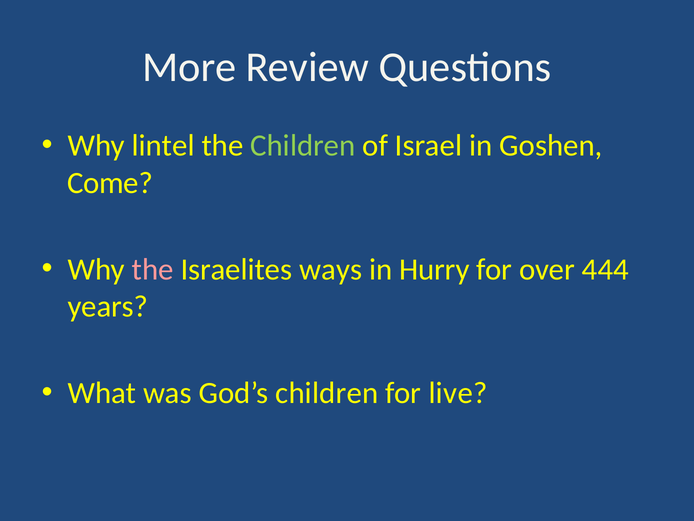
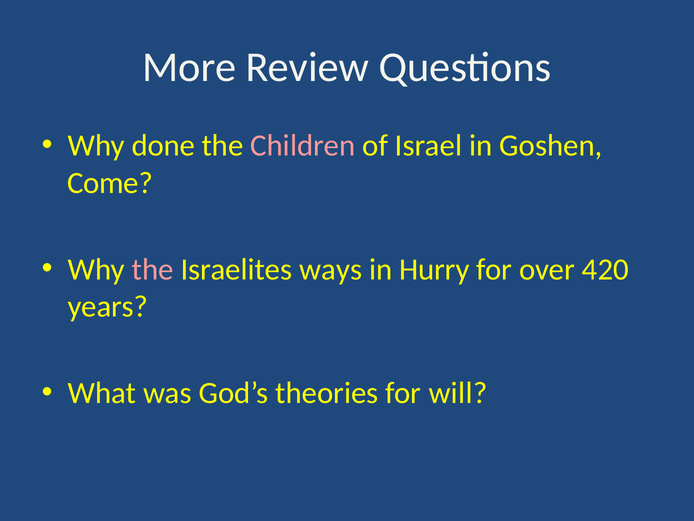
lintel: lintel -> done
Children at (303, 146) colour: light green -> pink
444: 444 -> 420
God’s children: children -> theories
live: live -> will
